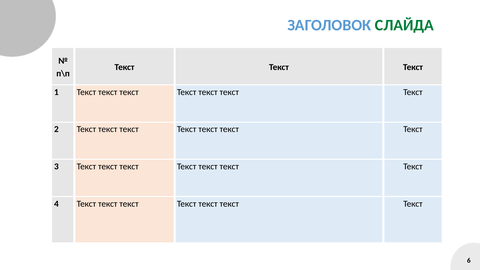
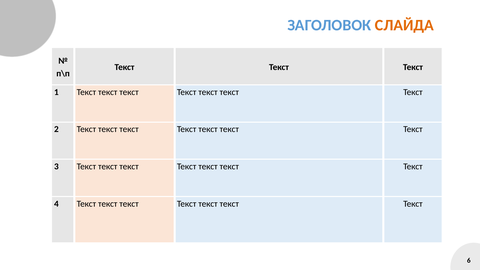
СЛАЙДА colour: green -> orange
